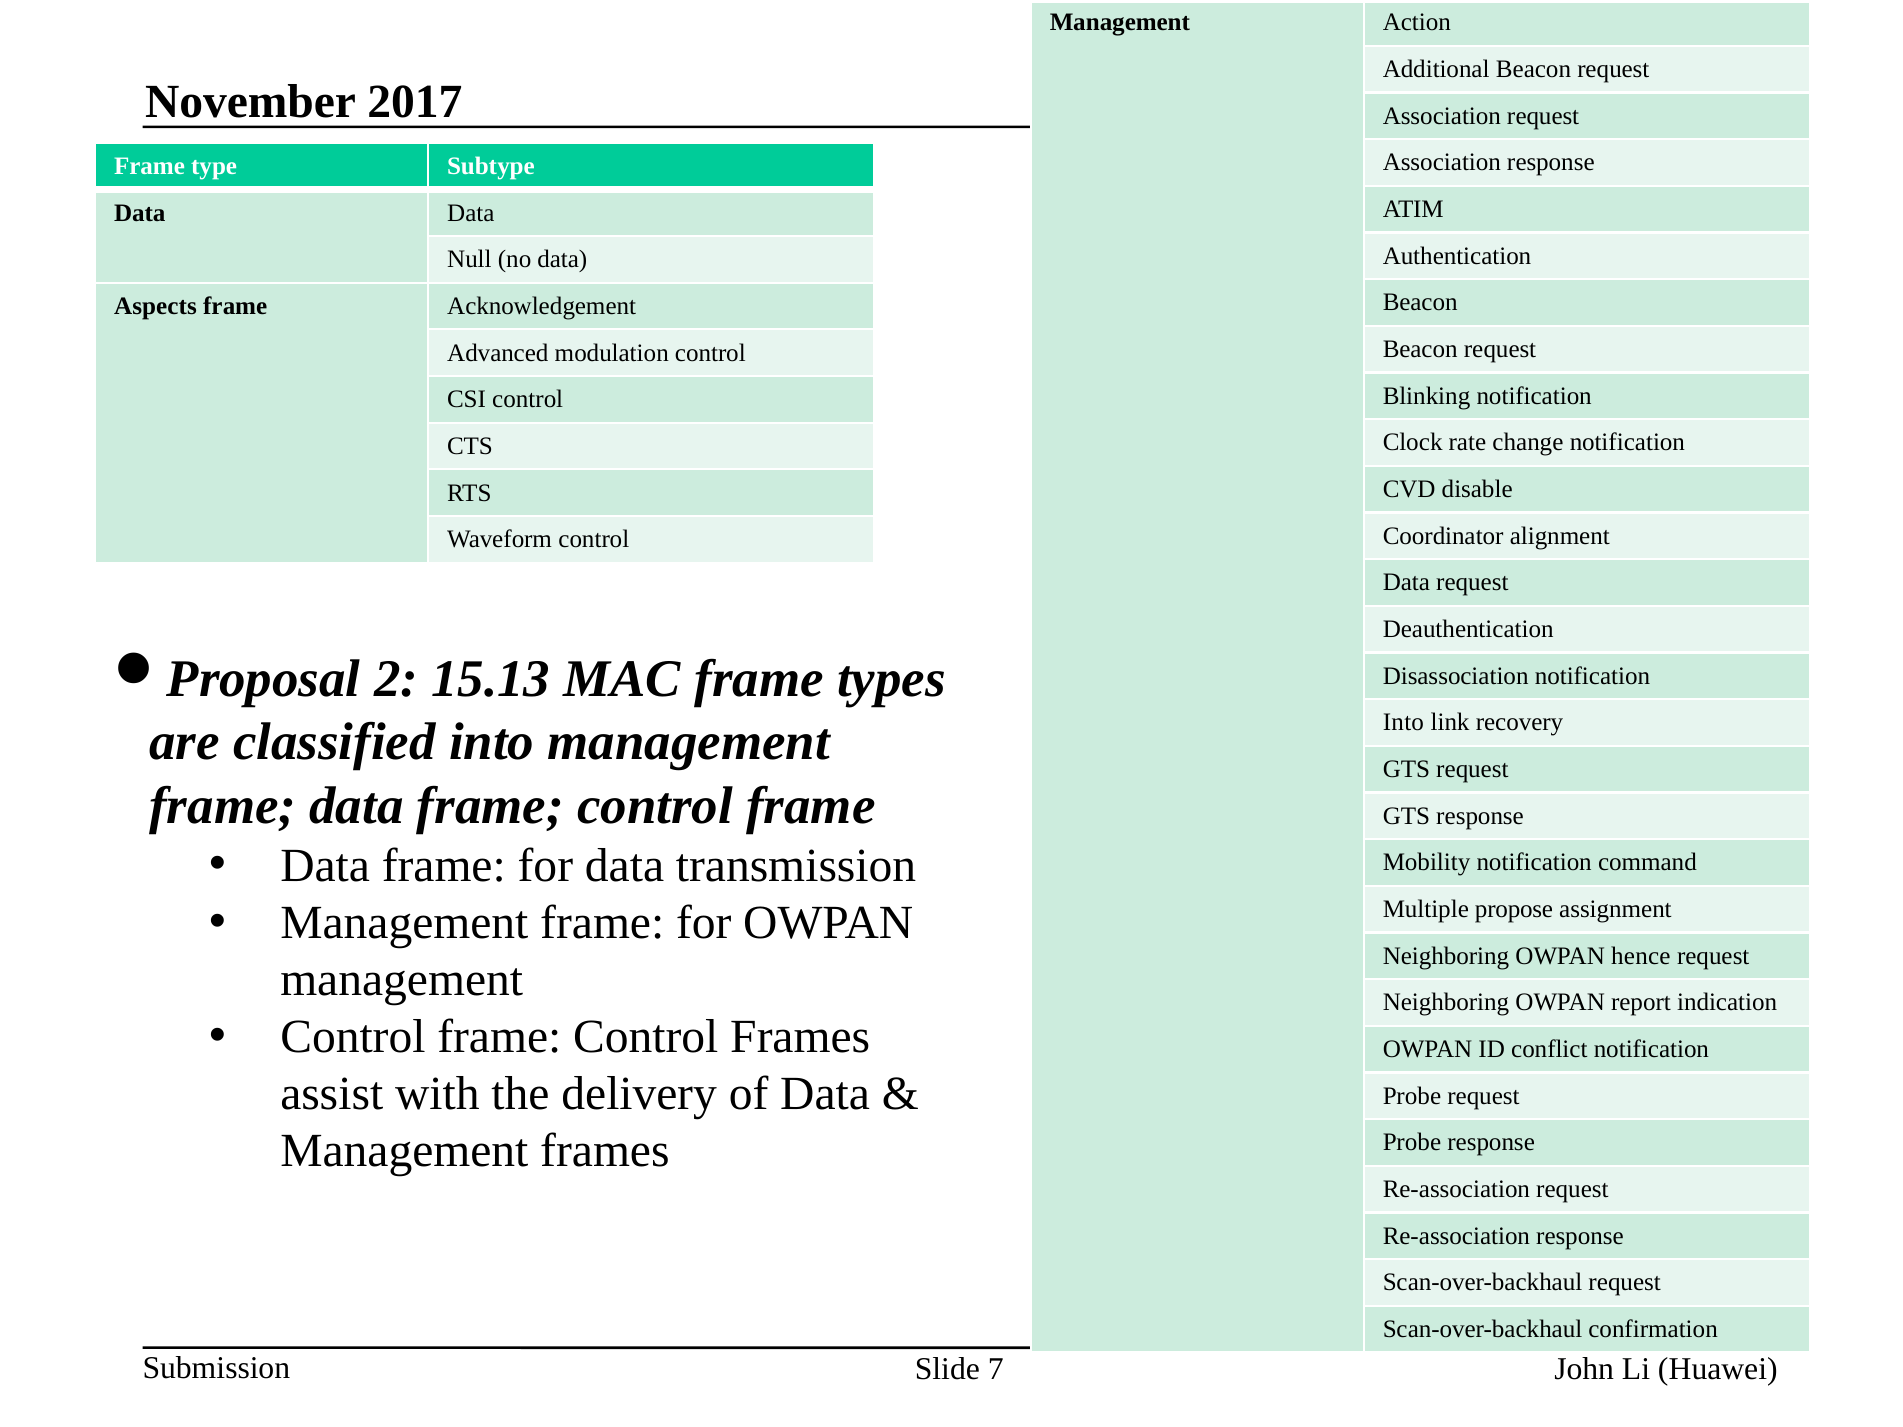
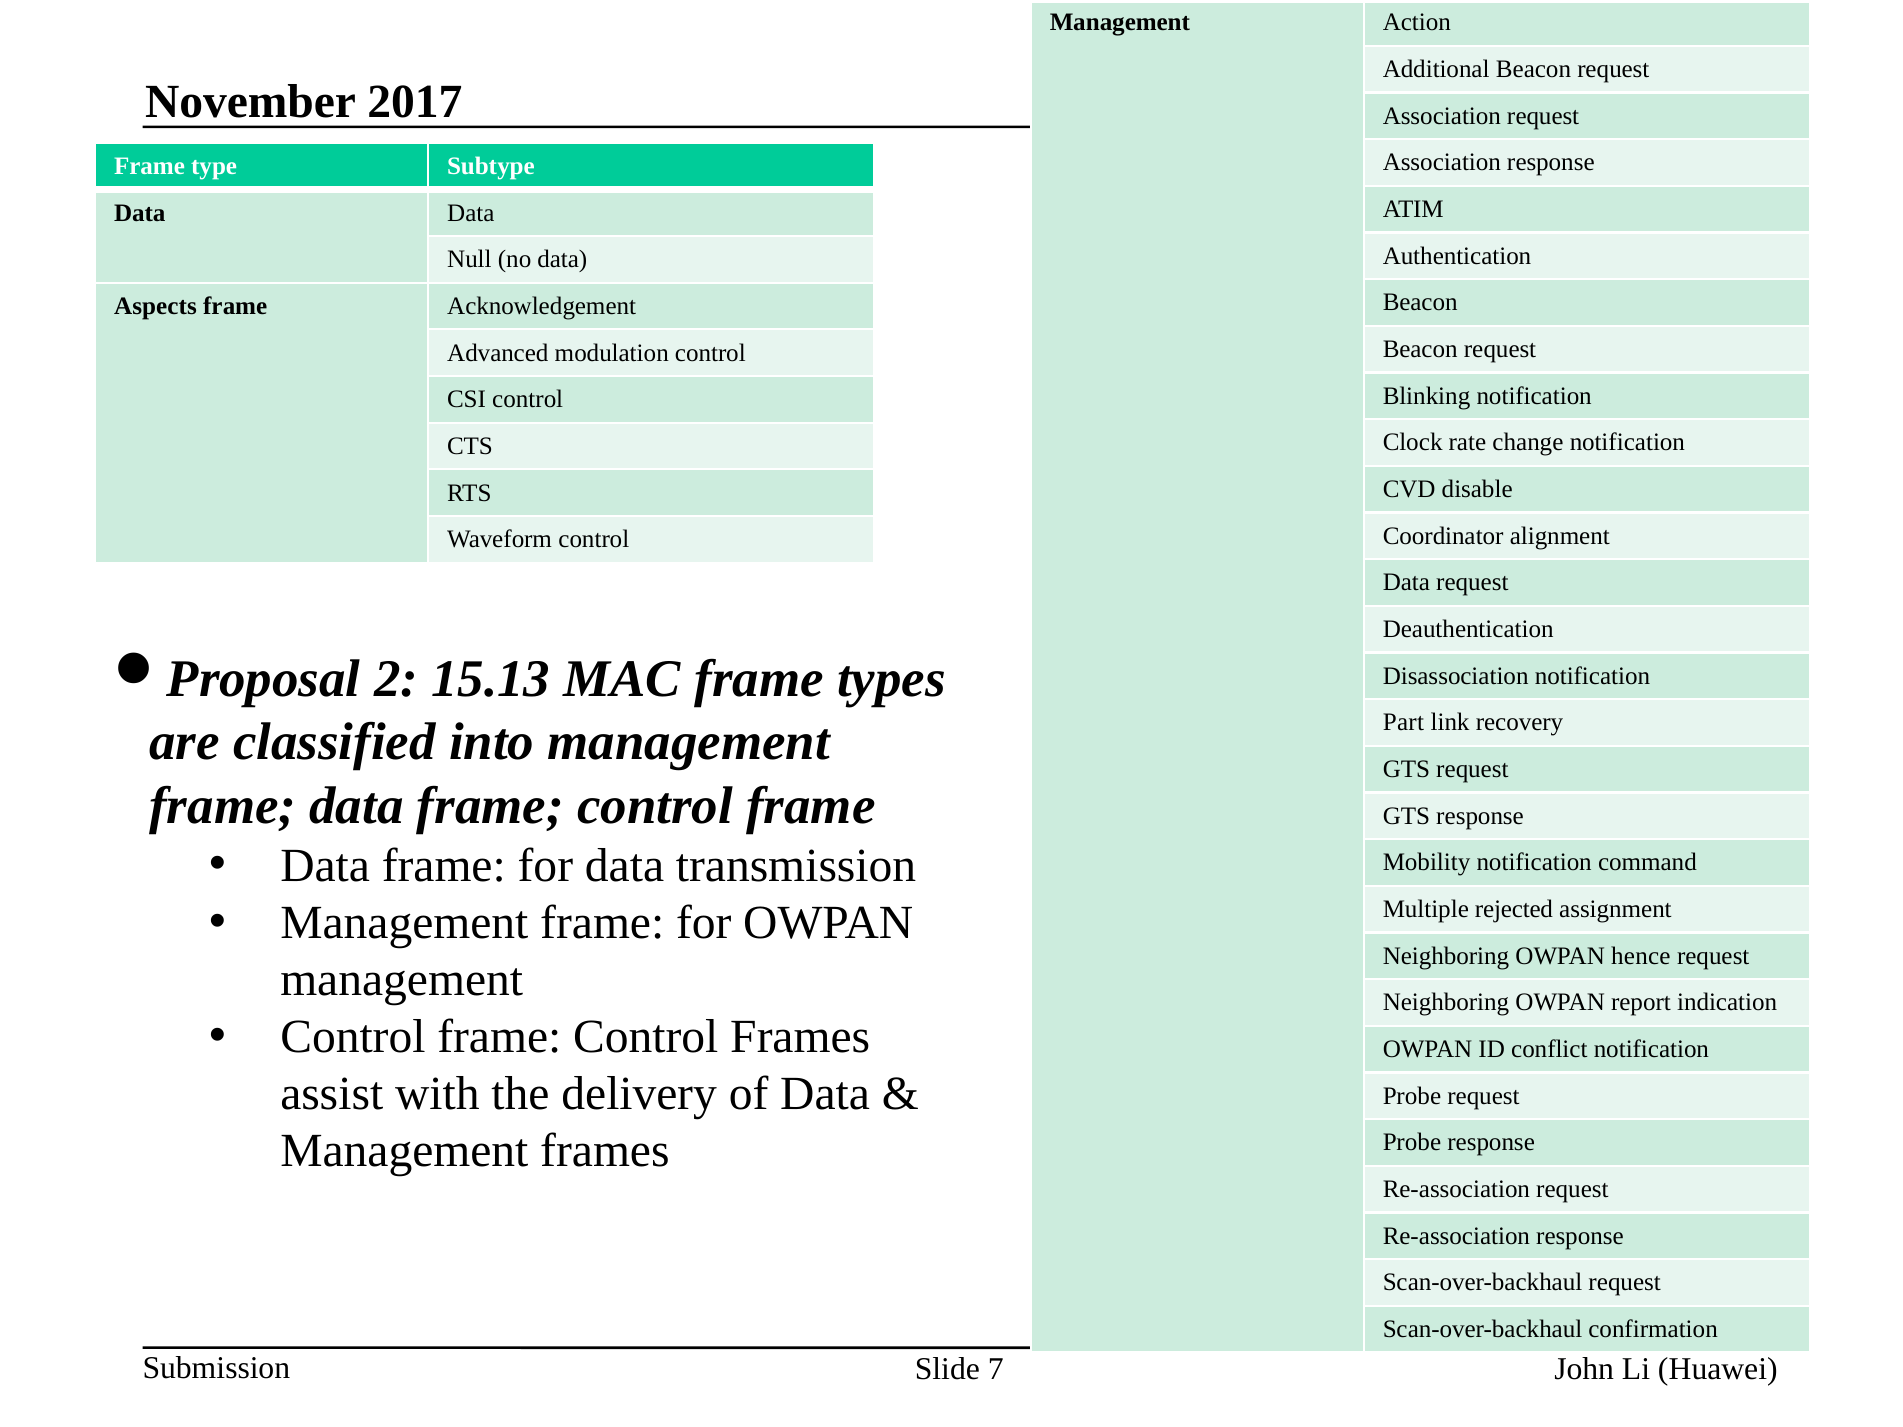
Into at (1403, 723): Into -> Part
propose: propose -> rejected
